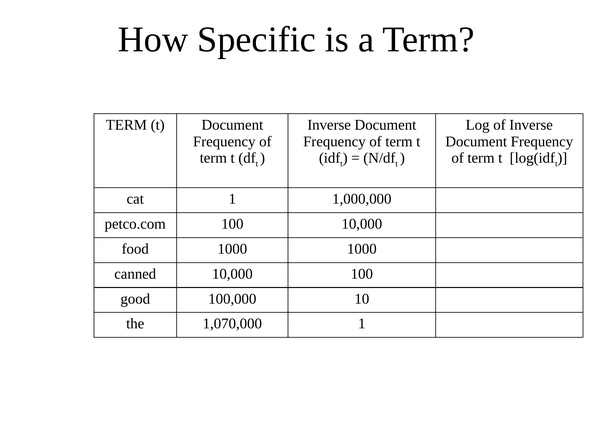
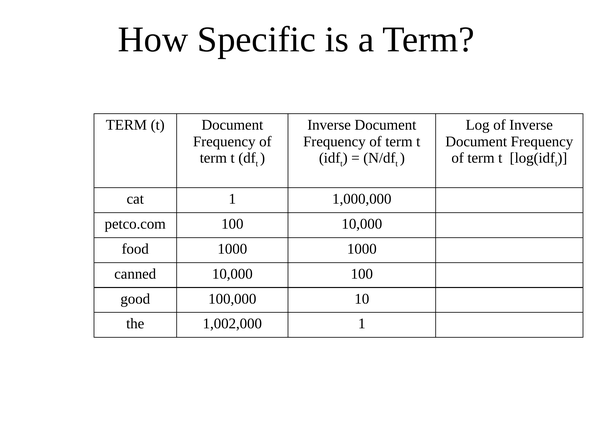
1,070,000: 1,070,000 -> 1,002,000
